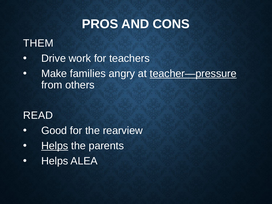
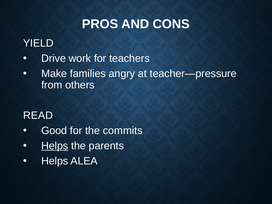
THEM: THEM -> YIELD
teacher—pressure underline: present -> none
rearview: rearview -> commits
